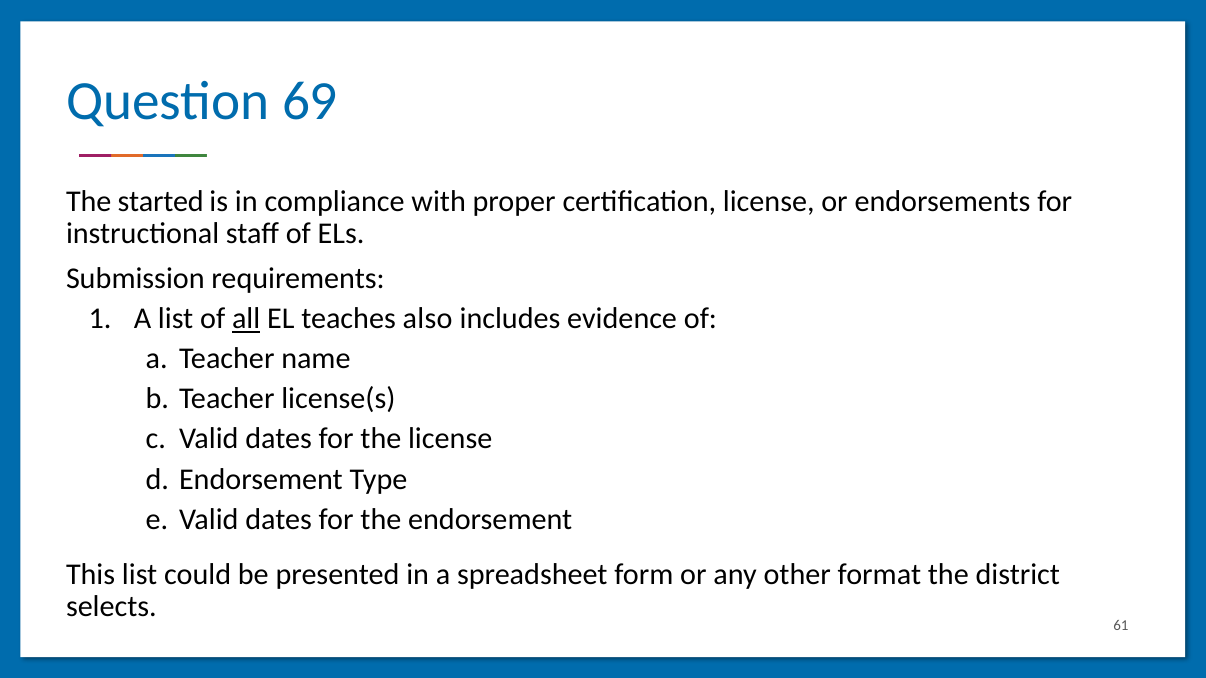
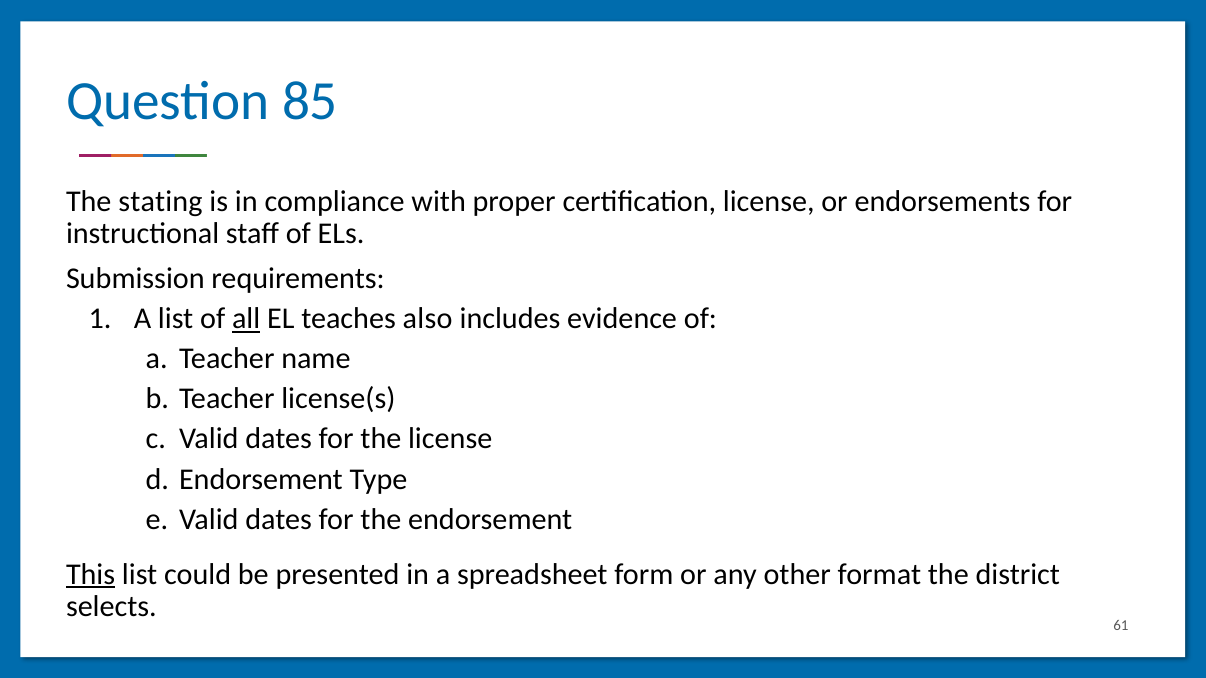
69: 69 -> 85
started: started -> stating
This underline: none -> present
